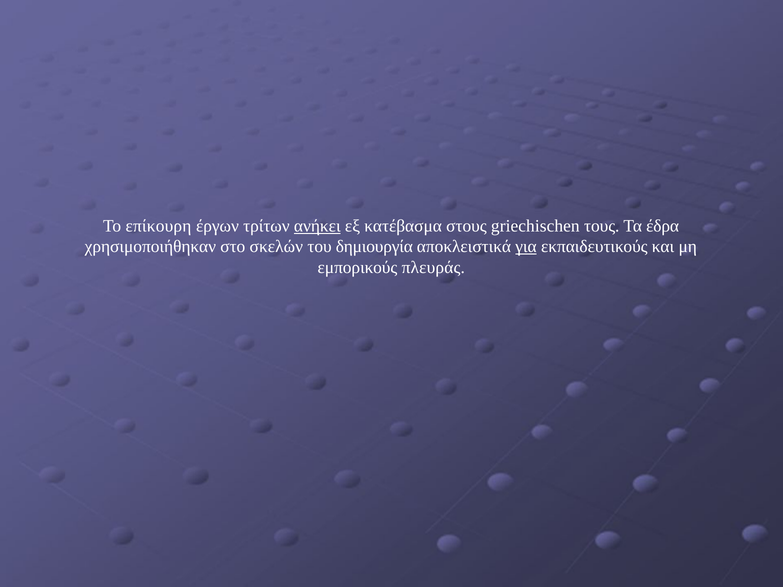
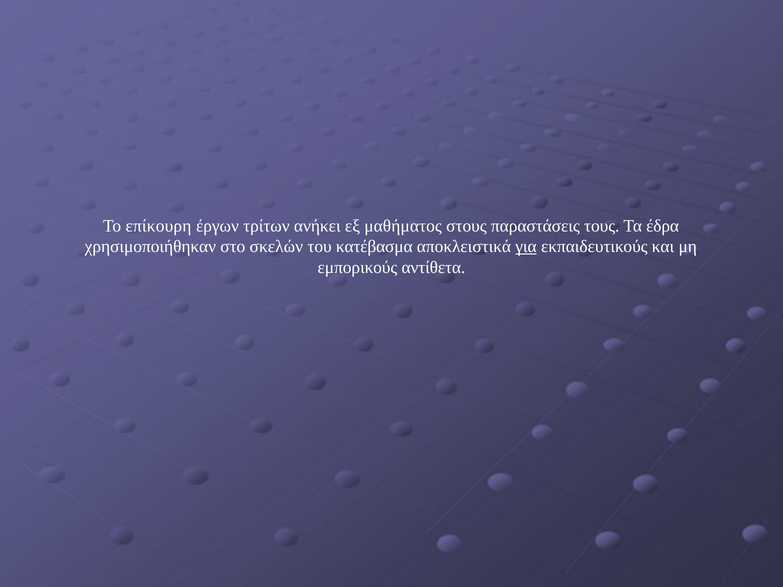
ανήκει underline: present -> none
κατέβασμα: κατέβασμα -> μαθήματος
griechischen: griechischen -> παραστάσεις
δημιουργία: δημιουργία -> κατέβασμα
πλευράς: πλευράς -> αντίθετα
